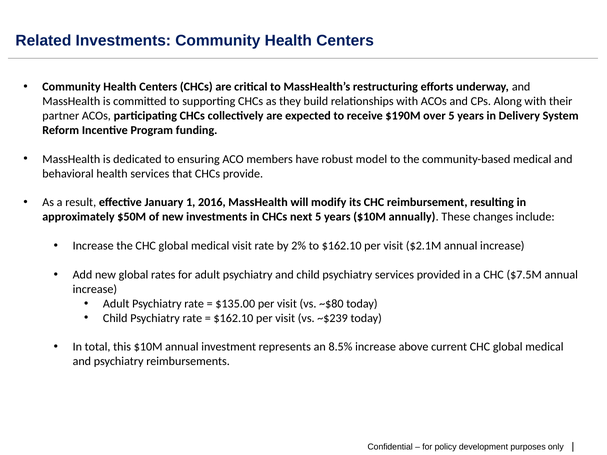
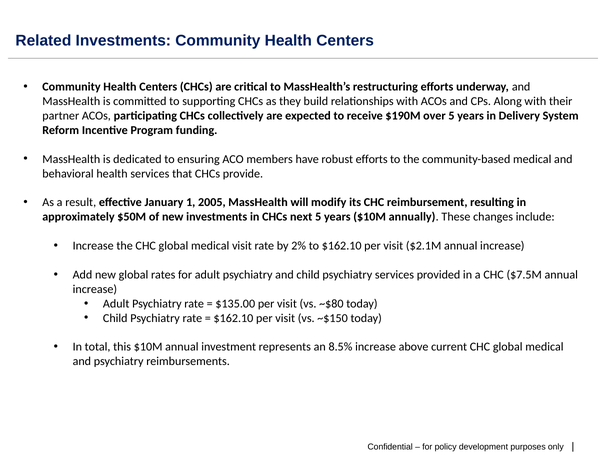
robust model: model -> efforts
2016: 2016 -> 2005
~$239: ~$239 -> ~$150
